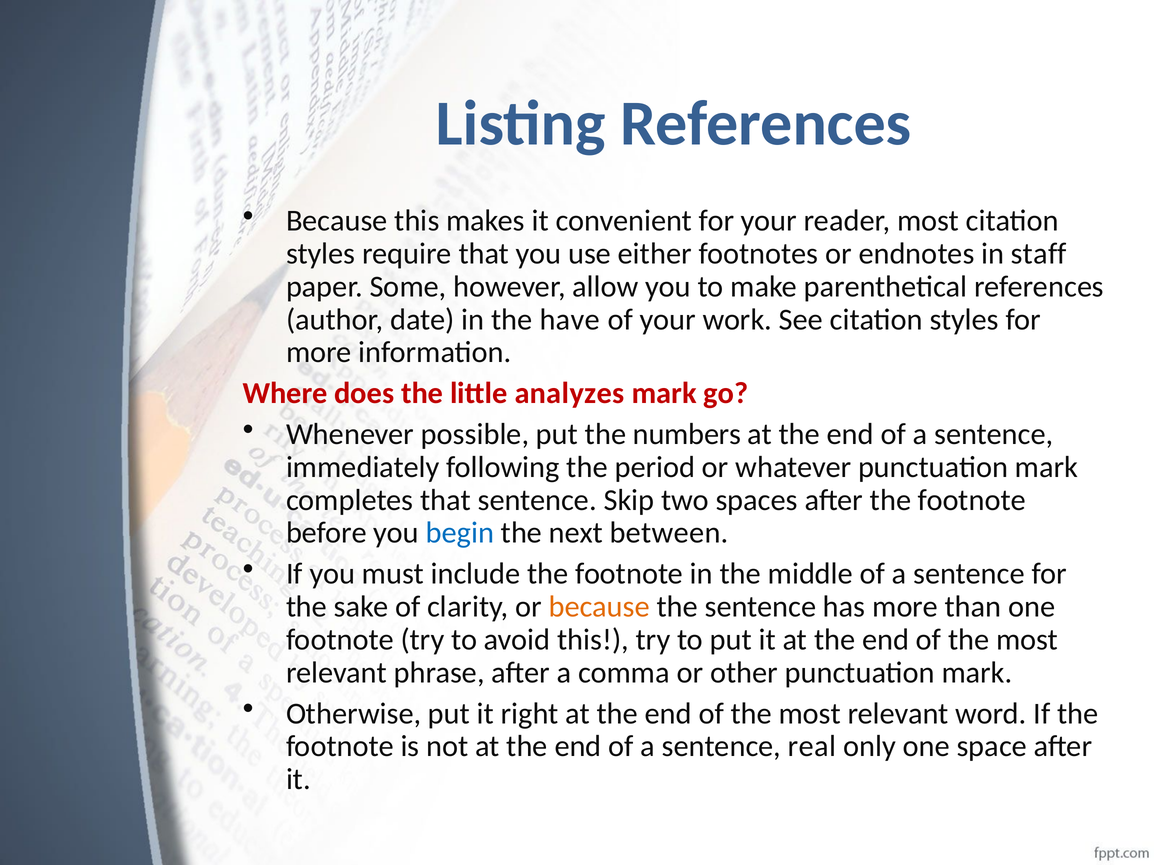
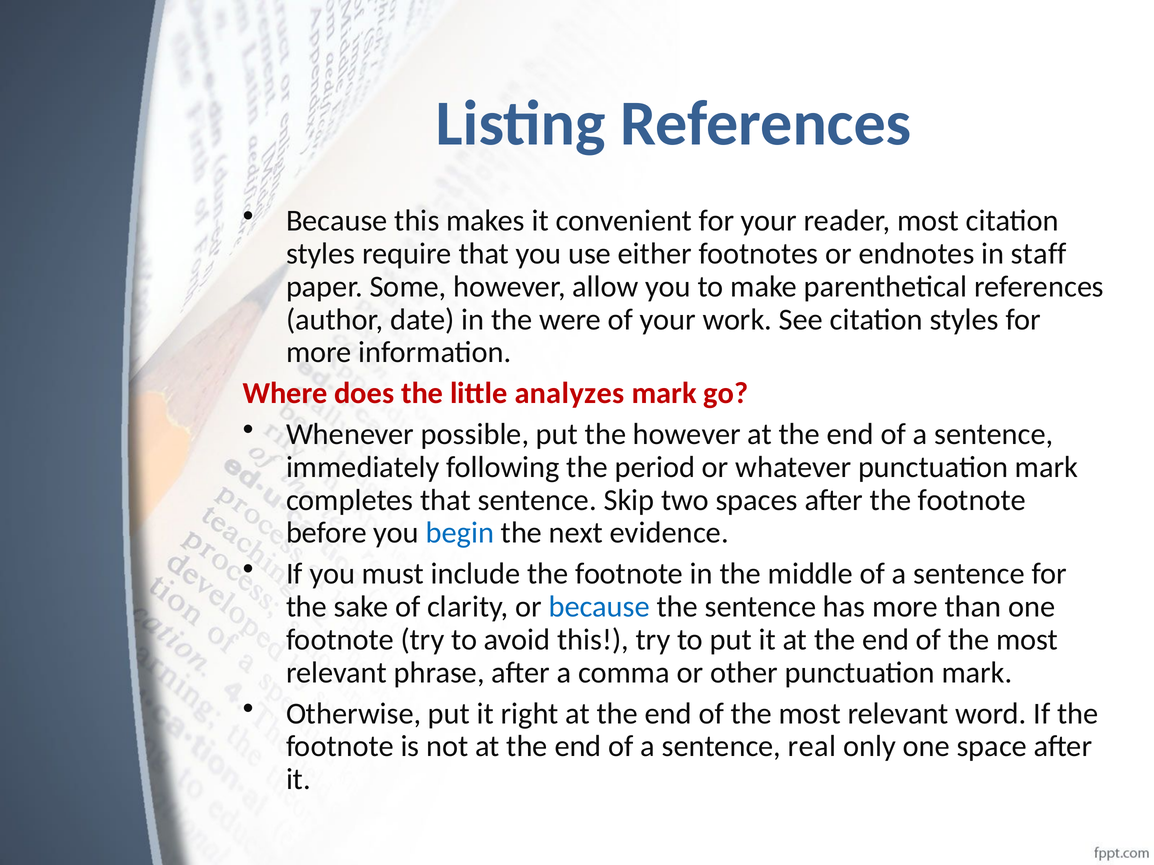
have: have -> were
the numbers: numbers -> however
between: between -> evidence
because at (599, 607) colour: orange -> blue
